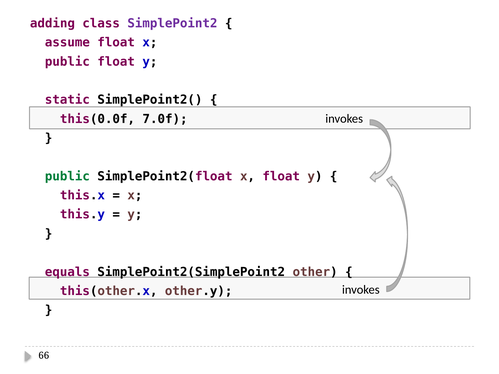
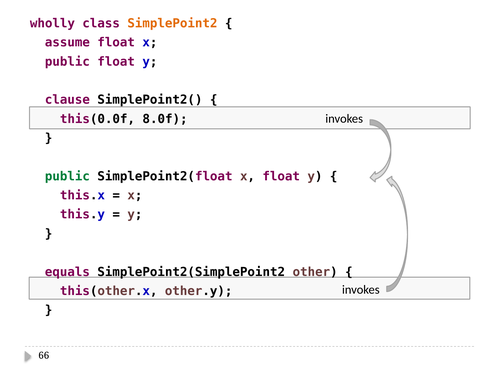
adding: adding -> wholly
SimplePoint2 colour: purple -> orange
static: static -> clause
7.0f: 7.0f -> 8.0f
